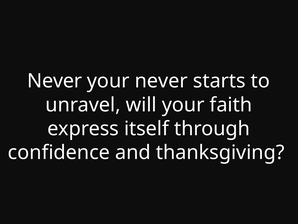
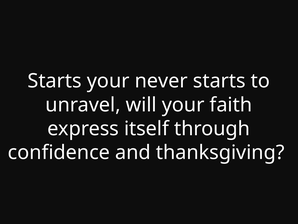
Never at (55, 81): Never -> Starts
